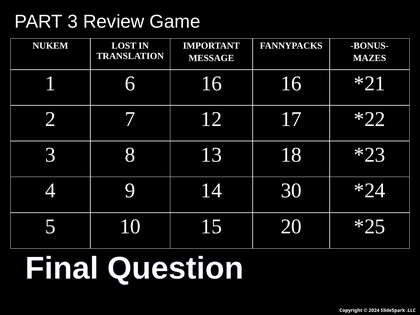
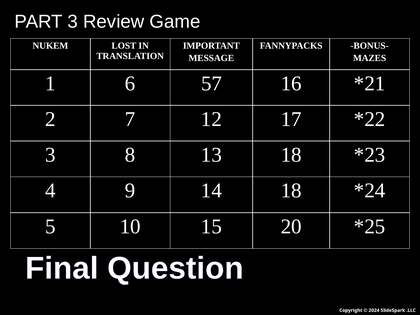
6 16: 16 -> 57
14 30: 30 -> 18
